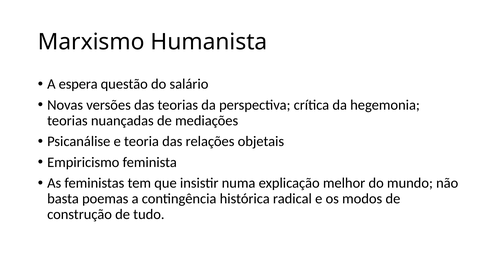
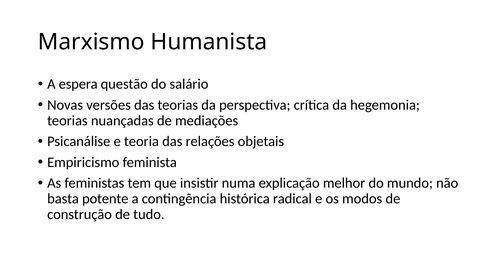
poemas: poemas -> potente
